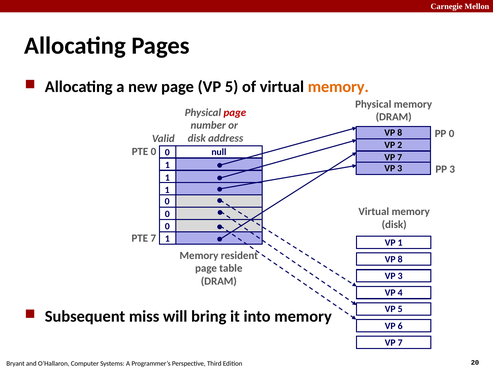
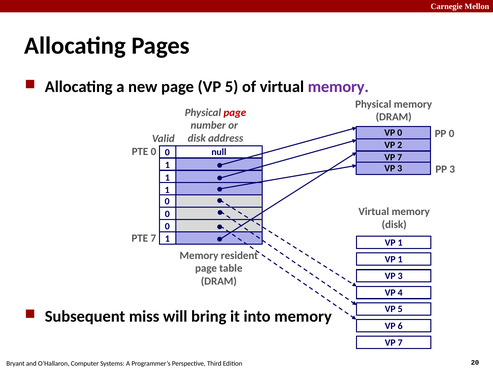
memory at (338, 87) colour: orange -> purple
8 at (400, 133): 8 -> 0
8 at (400, 260): 8 -> 1
